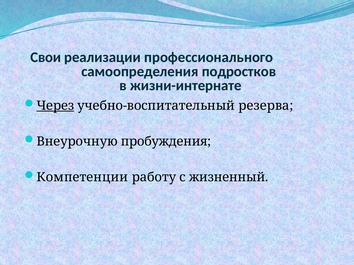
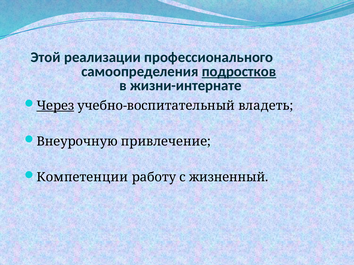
Свои: Свои -> Этой
подростков underline: none -> present
резерва: резерва -> владеть
пробуждения: пробуждения -> привлечение
